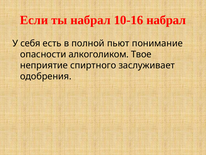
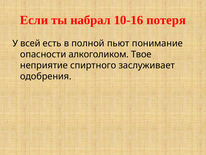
10-16 набрал: набрал -> потеря
себя: себя -> всей
